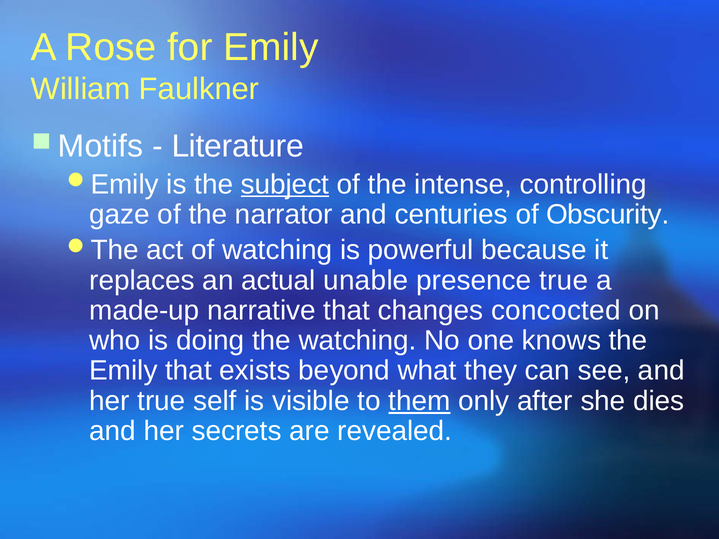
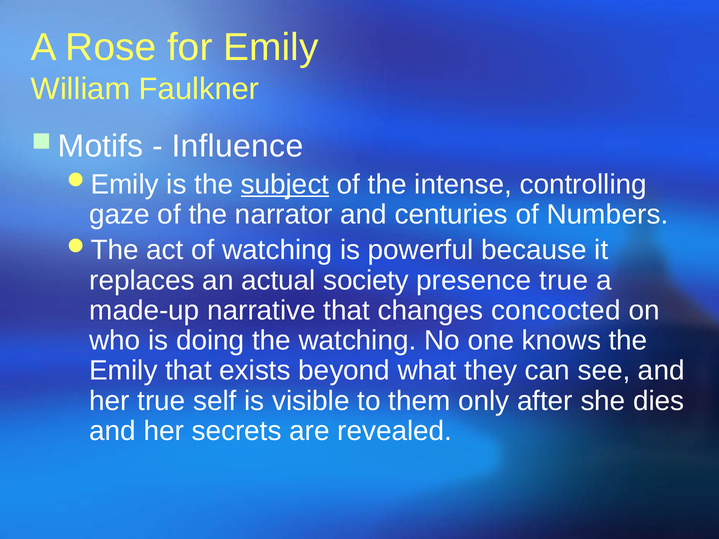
Literature: Literature -> Influence
Obscurity: Obscurity -> Numbers
unable: unable -> society
them underline: present -> none
